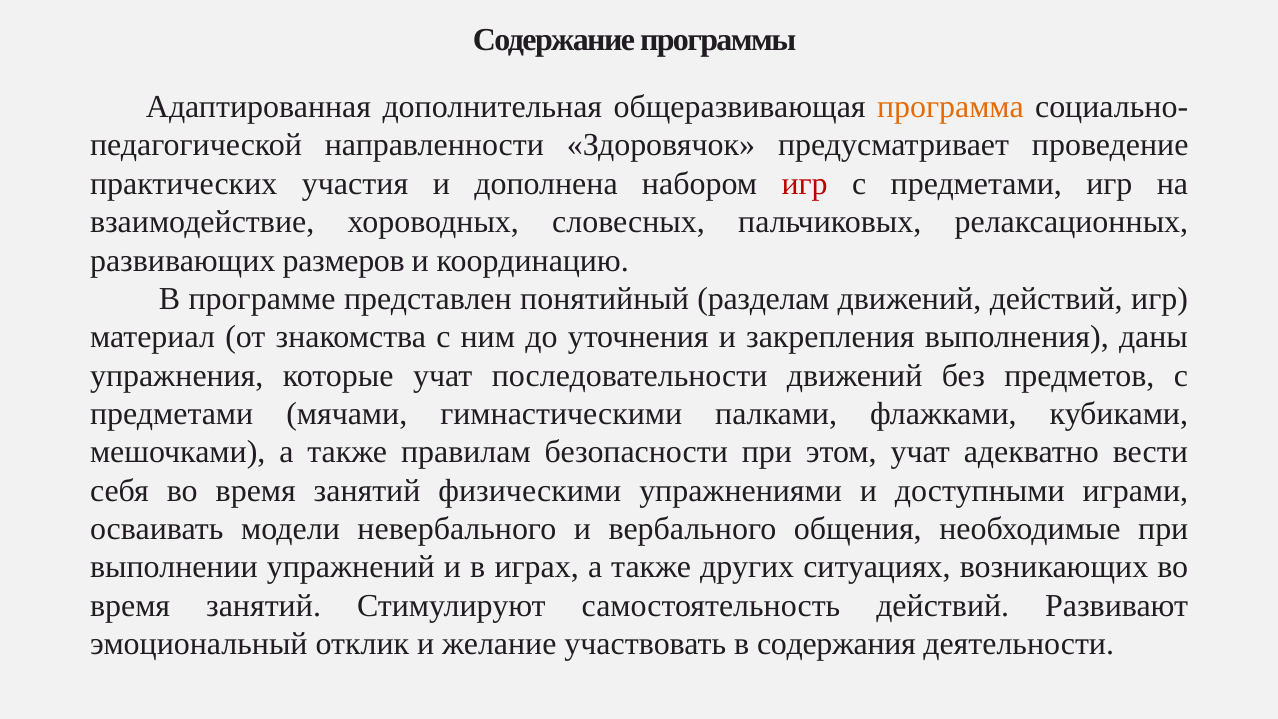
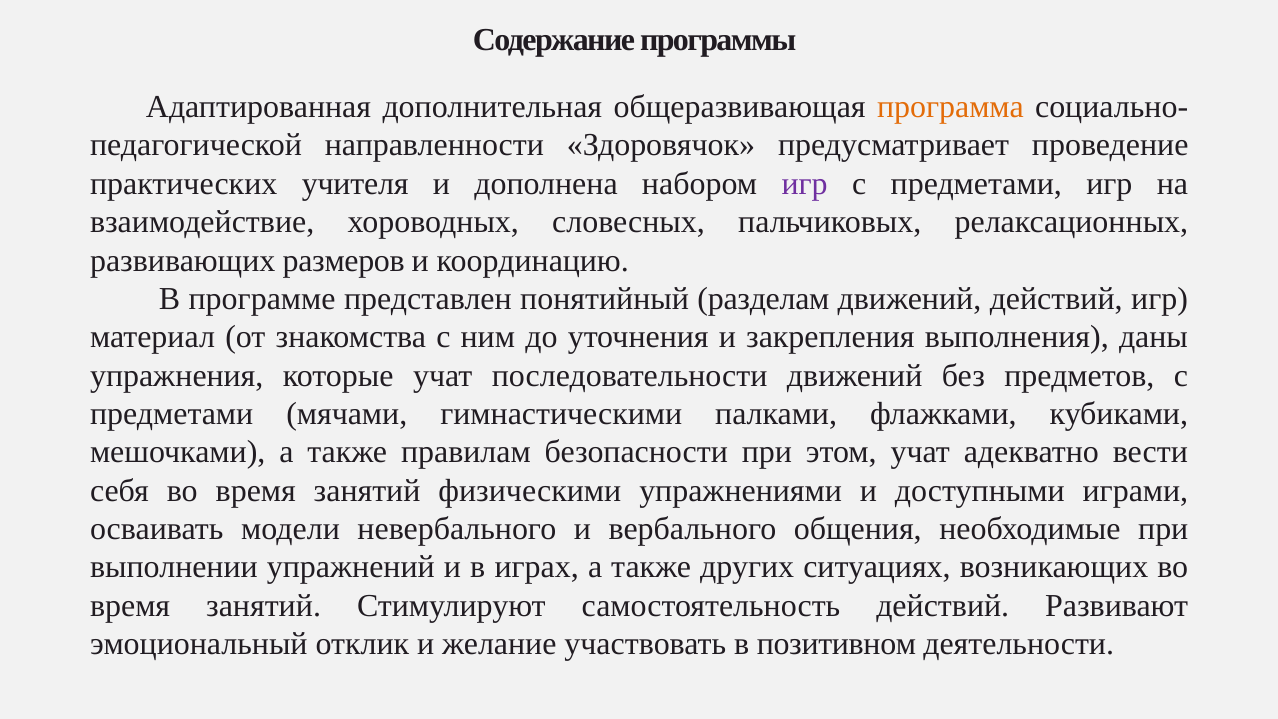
участия: участия -> учителя
игр at (805, 184) colour: red -> purple
содержания: содержания -> позитивном
